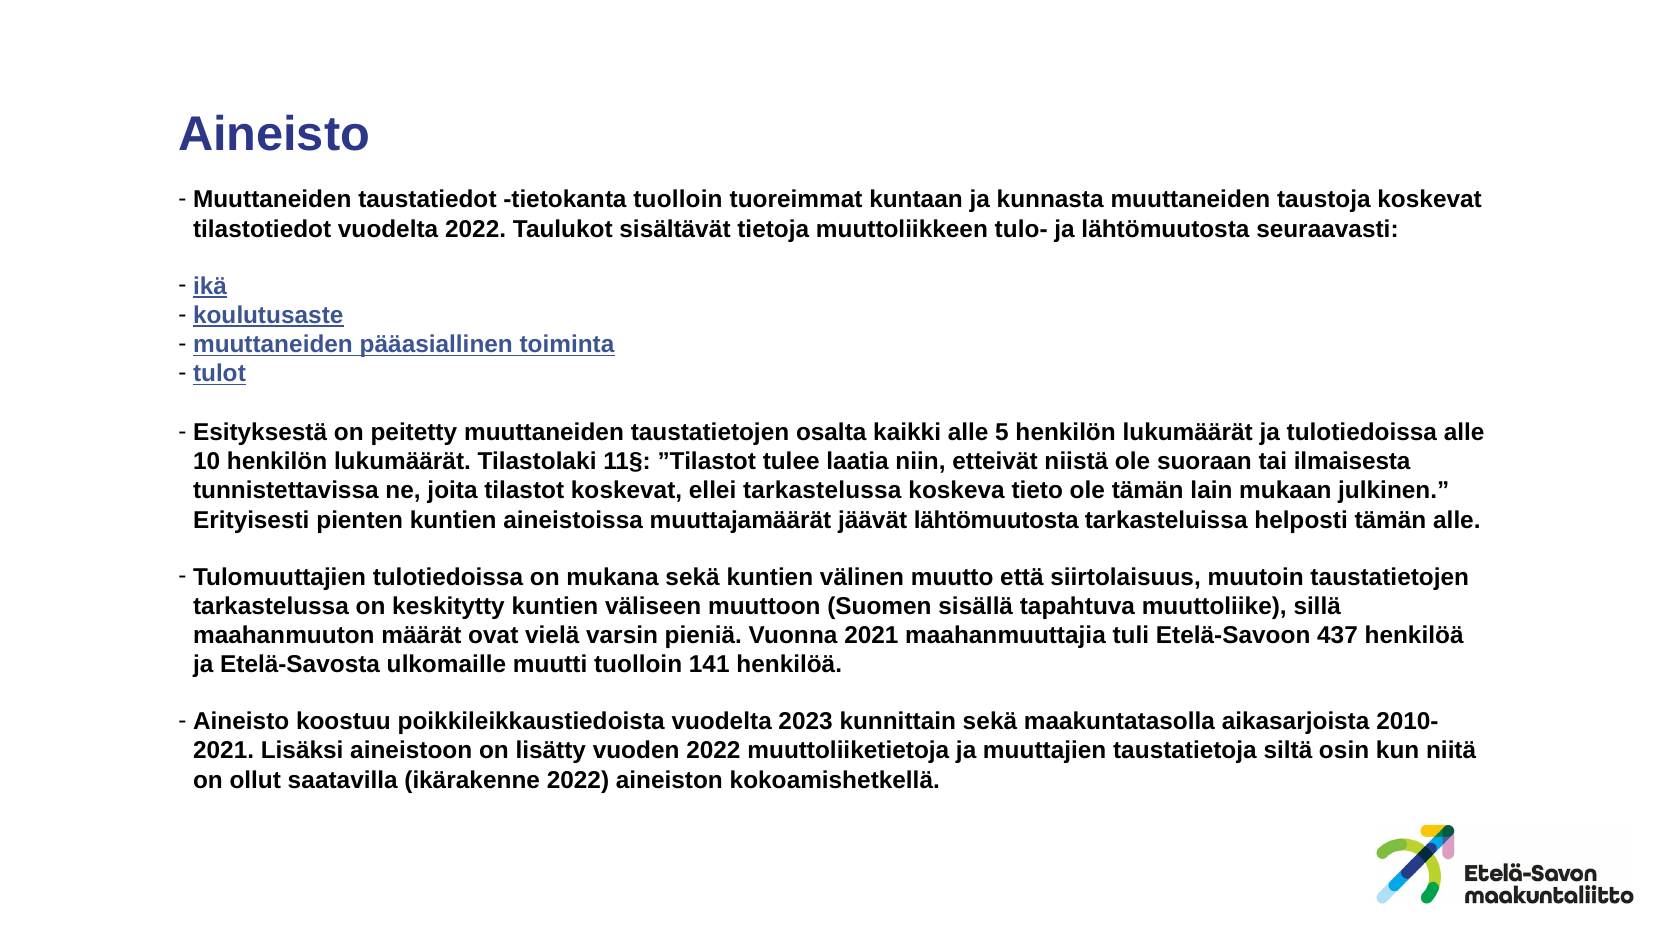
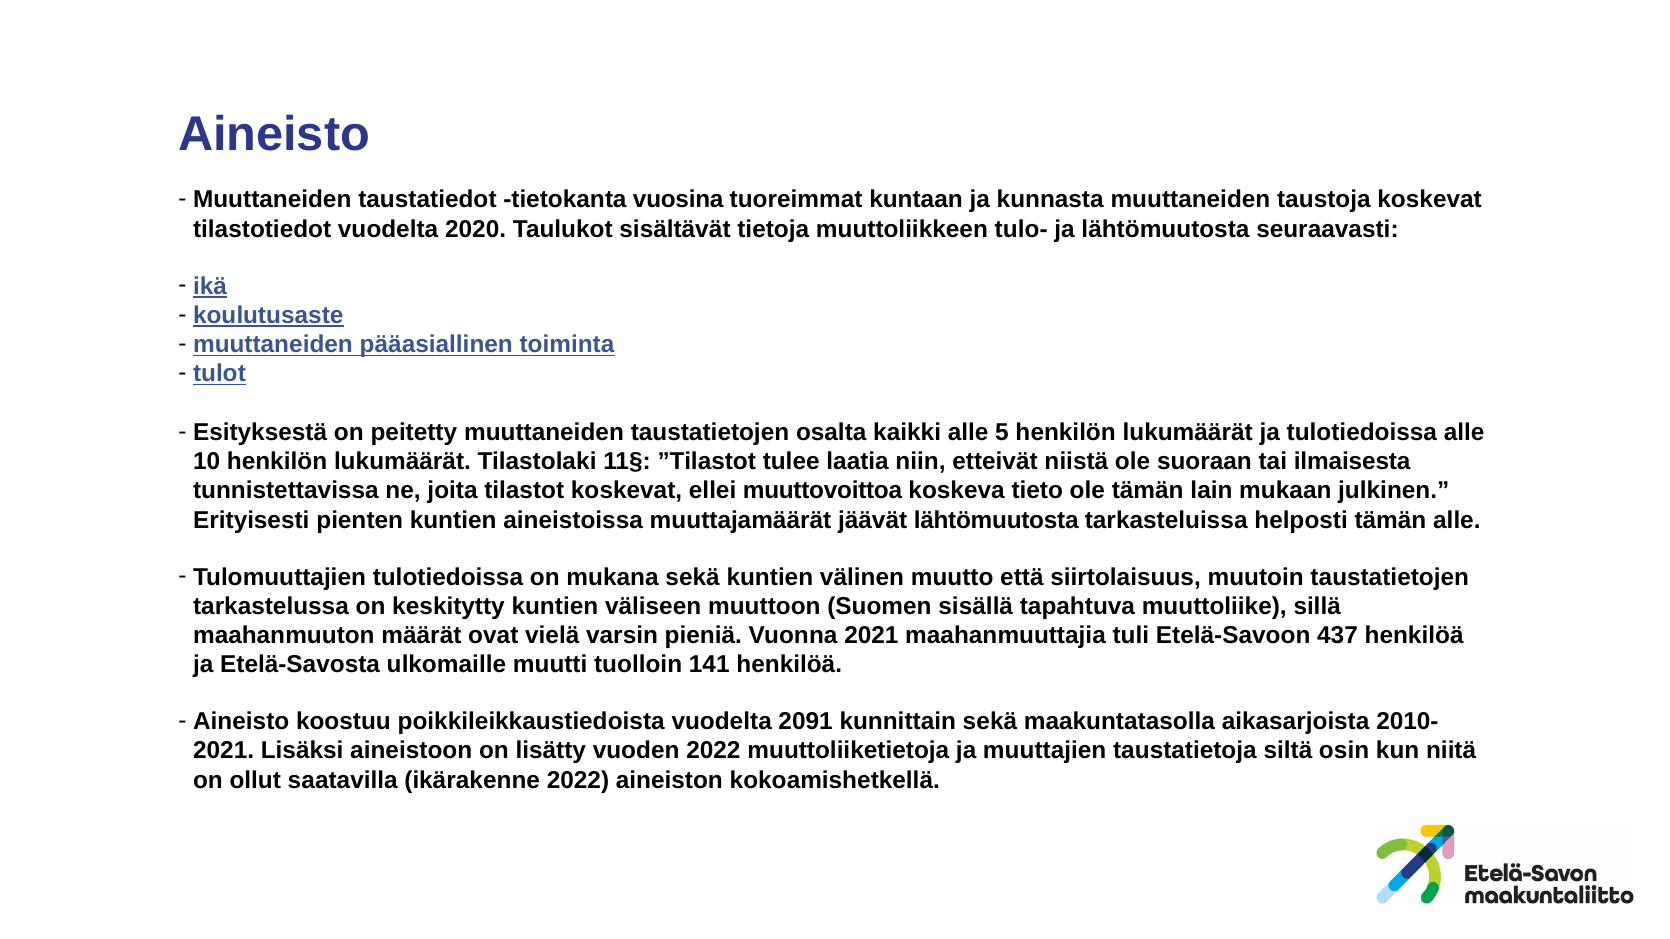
tietokanta tuolloin: tuolloin -> vuosina
vuodelta 2022: 2022 -> 2020
ellei tarkastelussa: tarkastelussa -> muuttovoittoa
2023: 2023 -> 2091
